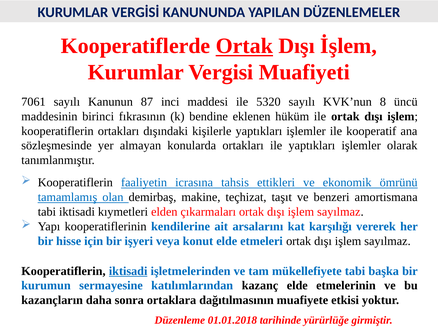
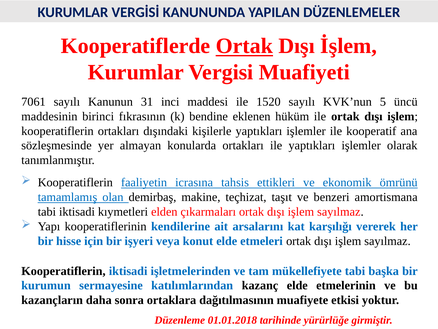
87: 87 -> 31
5320: 5320 -> 1520
8: 8 -> 5
iktisadi at (128, 271) underline: present -> none
